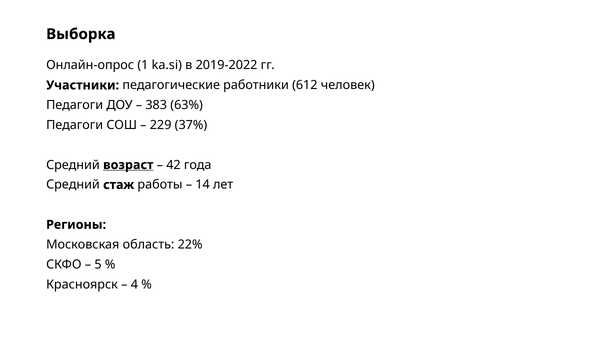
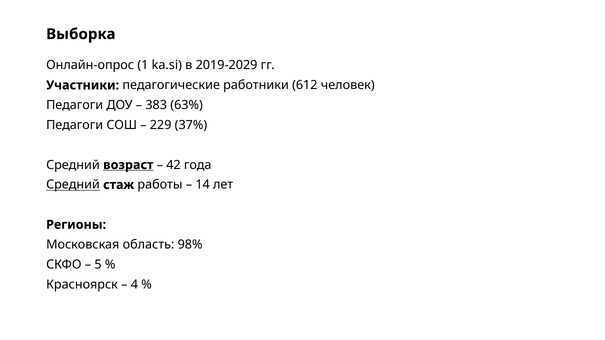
2019-2022: 2019-2022 -> 2019-2029
Средний at (73, 185) underline: none -> present
22%: 22% -> 98%
